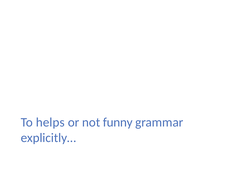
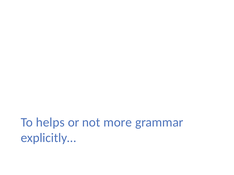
funny: funny -> more
